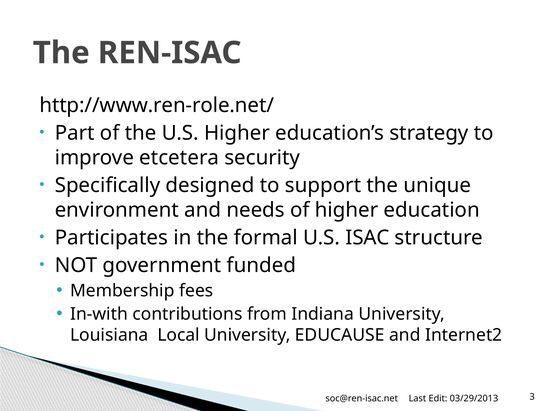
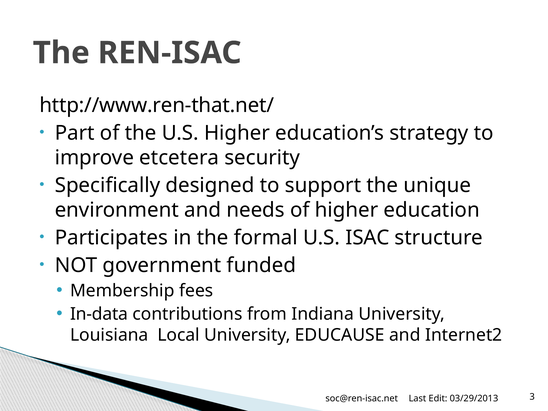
http://www.ren-role.net/: http://www.ren-role.net/ -> http://www.ren-that.net/
In-with: In-with -> In-data
